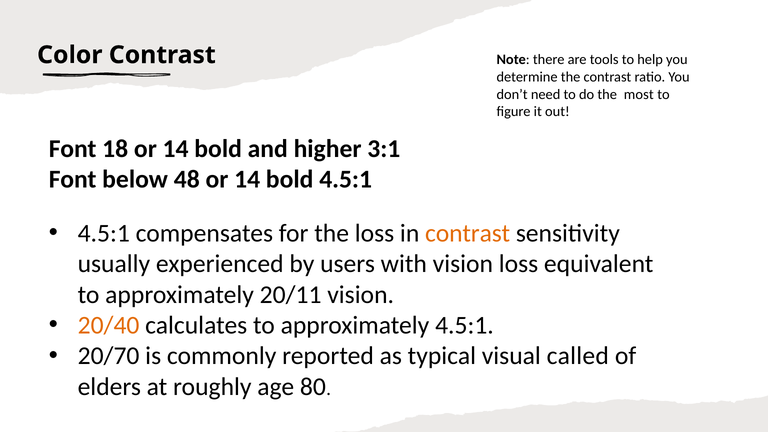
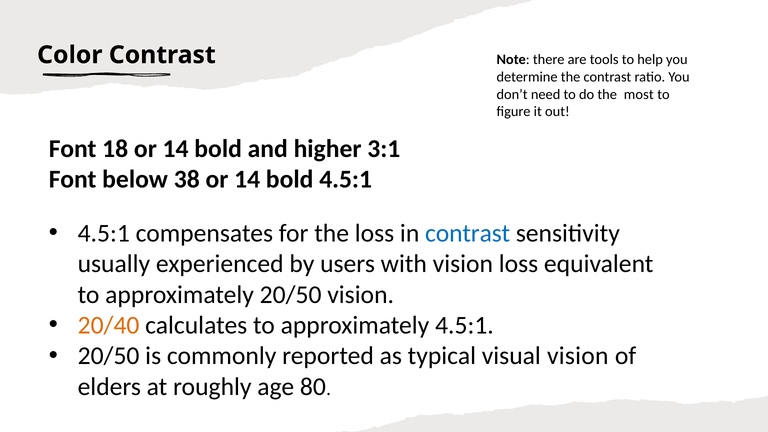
48: 48 -> 38
contrast at (468, 233) colour: orange -> blue
approximately 20/11: 20/11 -> 20/50
20/70 at (109, 356): 20/70 -> 20/50
visual called: called -> vision
